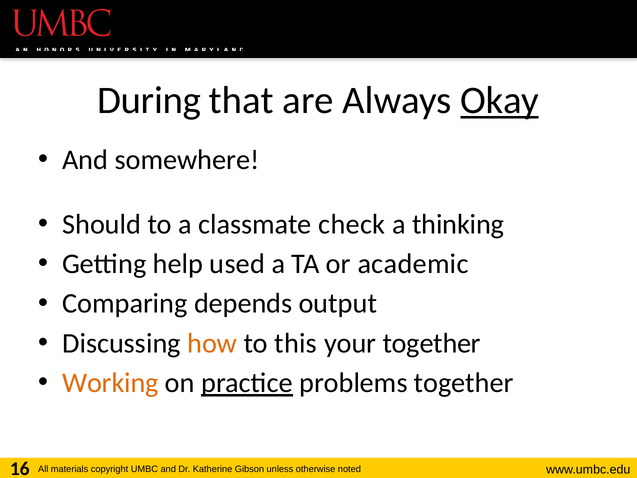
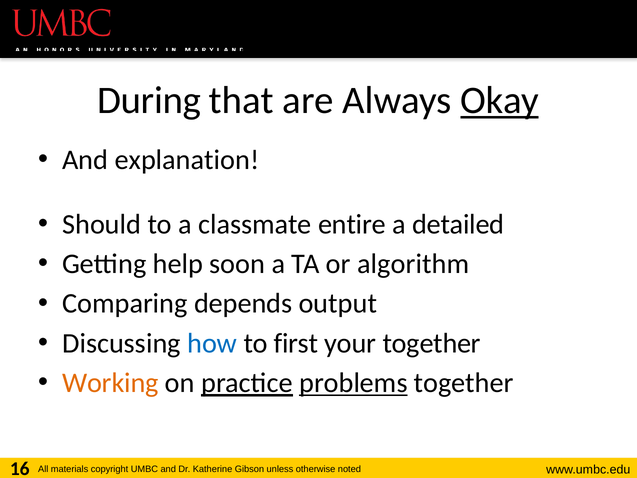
somewhere: somewhere -> explanation
check: check -> entire
thinking: thinking -> detailed
used: used -> soon
academic: academic -> algorithm
how colour: orange -> blue
this: this -> first
problems underline: none -> present
